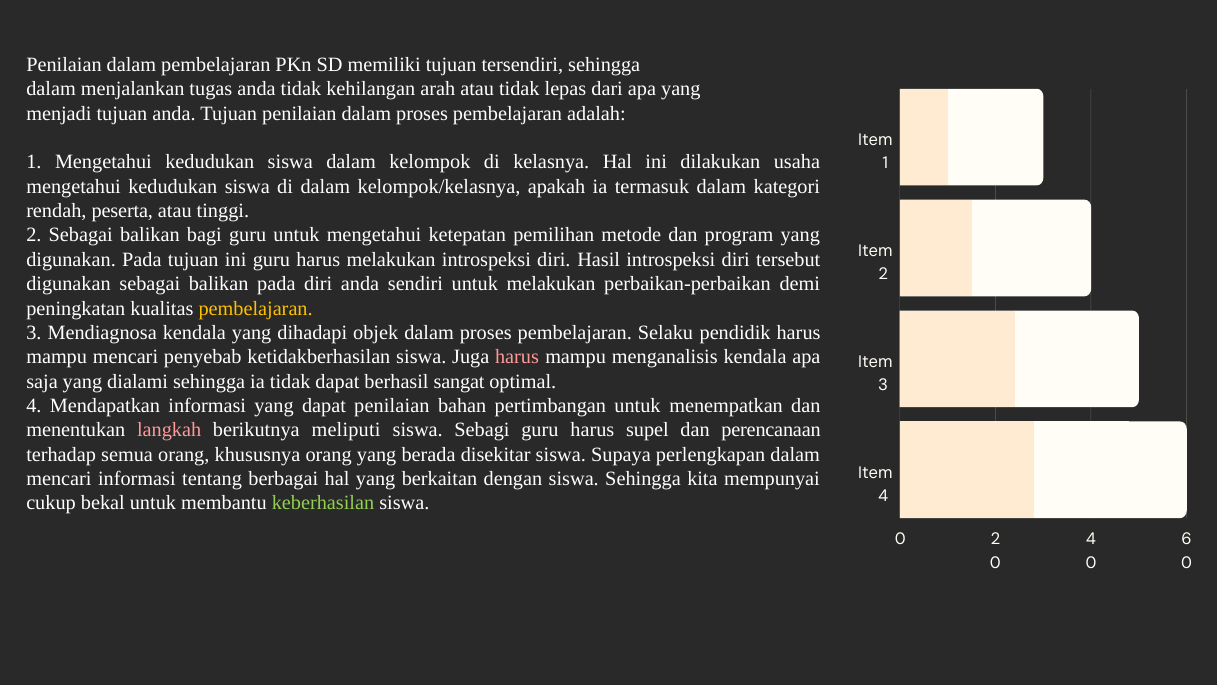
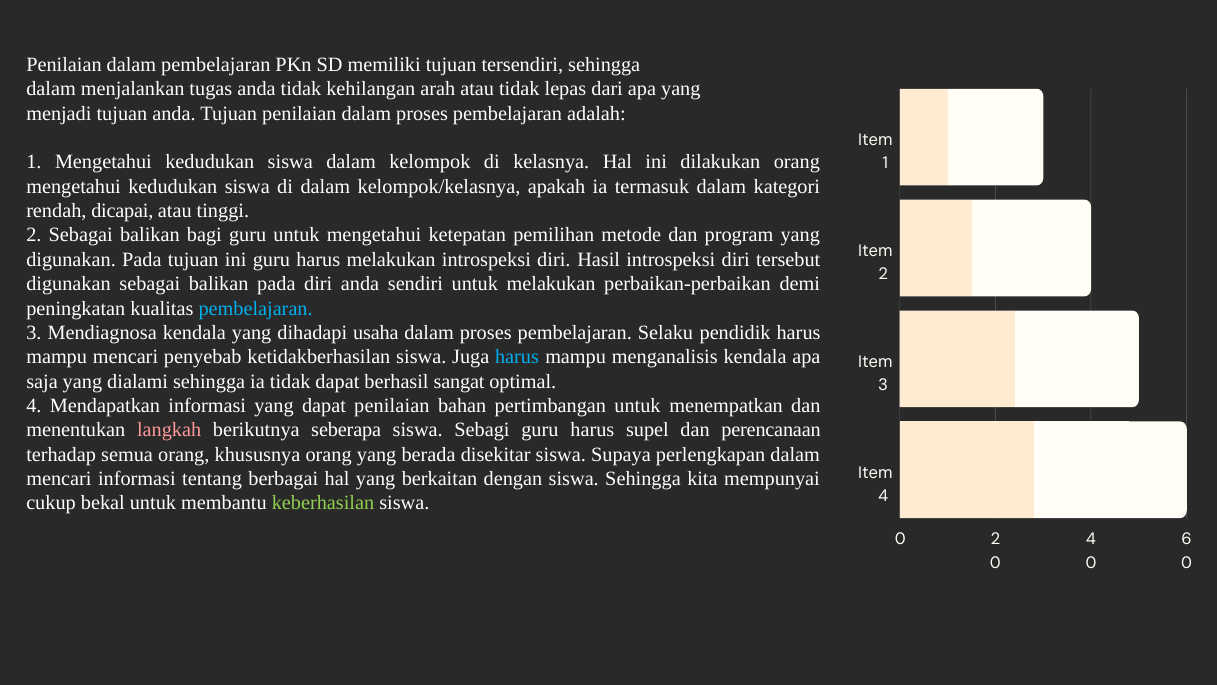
dilakukan usaha: usaha -> orang
peserta: peserta -> dicapai
pembelajaran at (256, 308) colour: yellow -> light blue
objek: objek -> usaha
harus at (517, 357) colour: pink -> light blue
meliputi: meliputi -> seberapa
